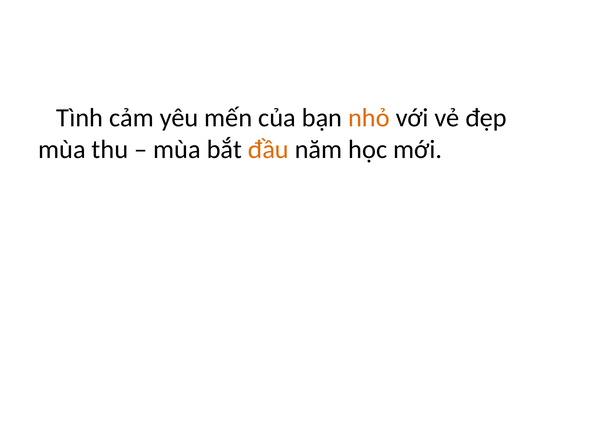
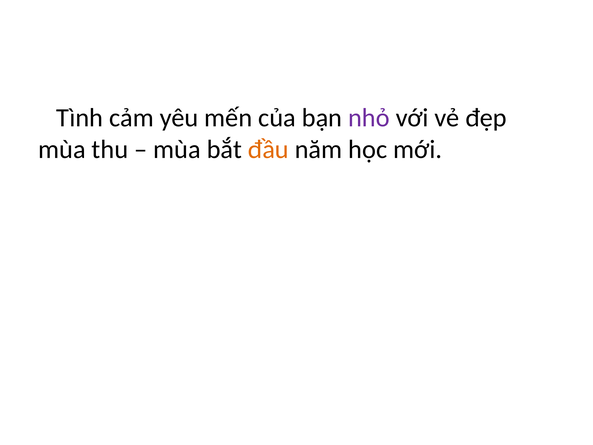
nhỏ colour: orange -> purple
